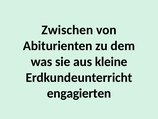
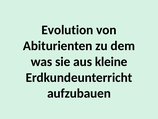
Zwischen: Zwischen -> Evolution
engagierten: engagierten -> aufzubauen
